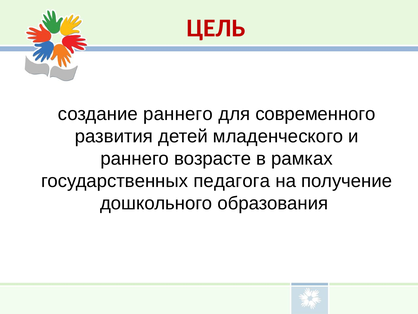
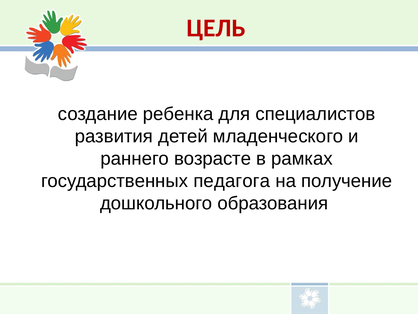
создание раннего: раннего -> ребенка
современного: современного -> специалистов
